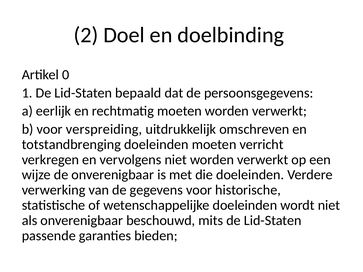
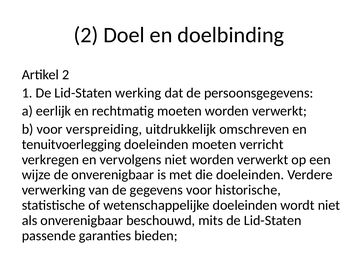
Artikel 0: 0 -> 2
bepaald: bepaald -> werking
totstandbrenging: totstandbrenging -> tenuitvoerlegging
